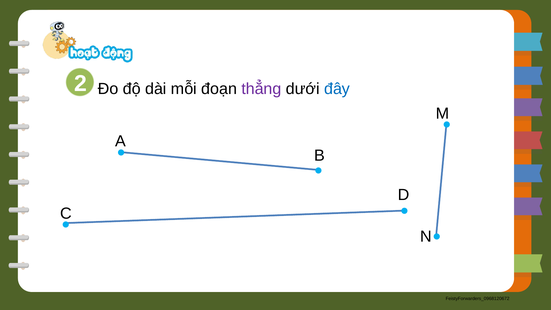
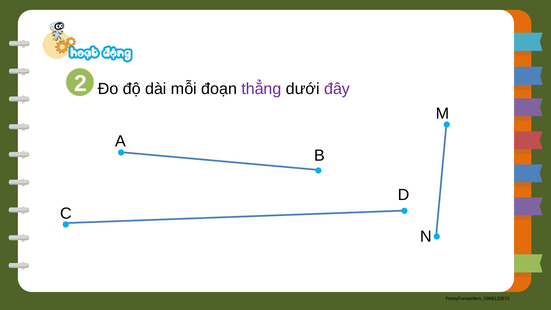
đây colour: blue -> purple
